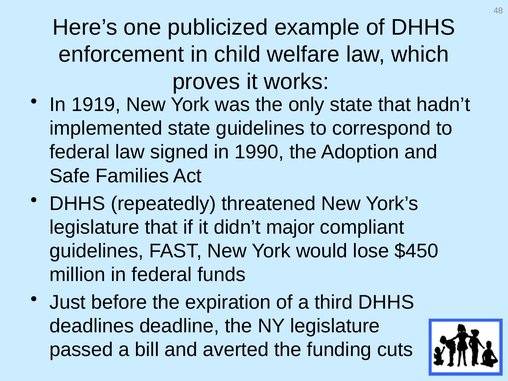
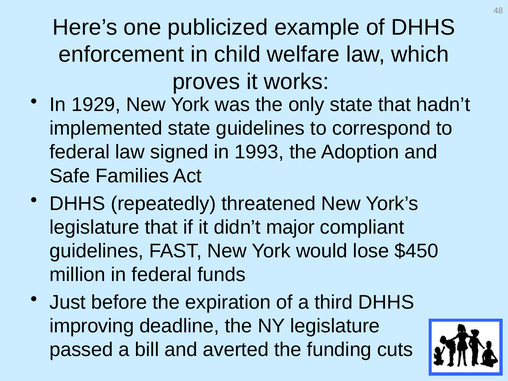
1919: 1919 -> 1929
1990: 1990 -> 1993
deadlines: deadlines -> improving
